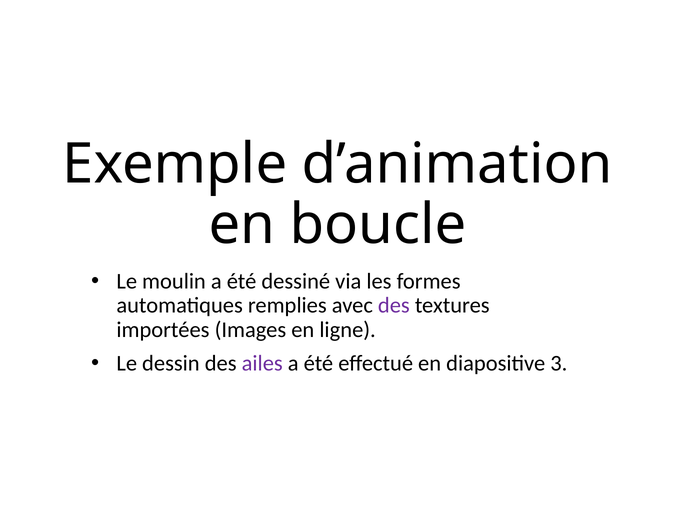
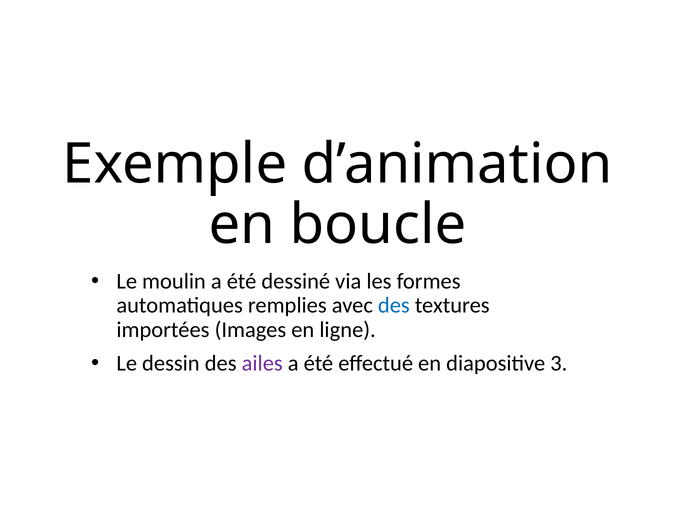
des at (394, 306) colour: purple -> blue
